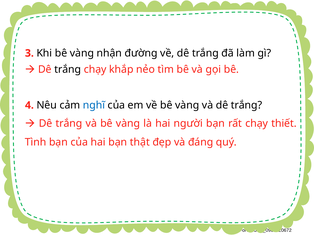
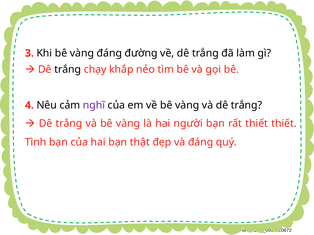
vàng nhận: nhận -> đáng
nghĩ colour: blue -> purple
rất chạy: chạy -> thiết
